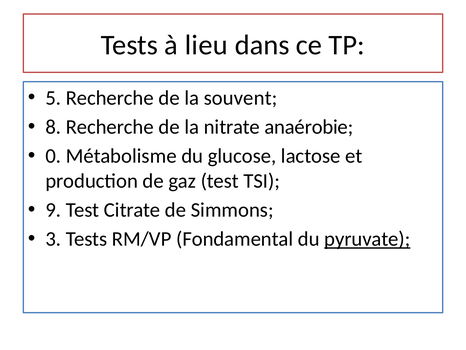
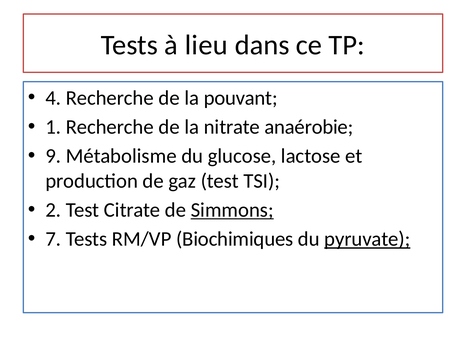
5: 5 -> 4
souvent: souvent -> pouvant
8: 8 -> 1
0: 0 -> 9
9: 9 -> 2
Simmons underline: none -> present
3: 3 -> 7
Fondamental: Fondamental -> Biochimiques
